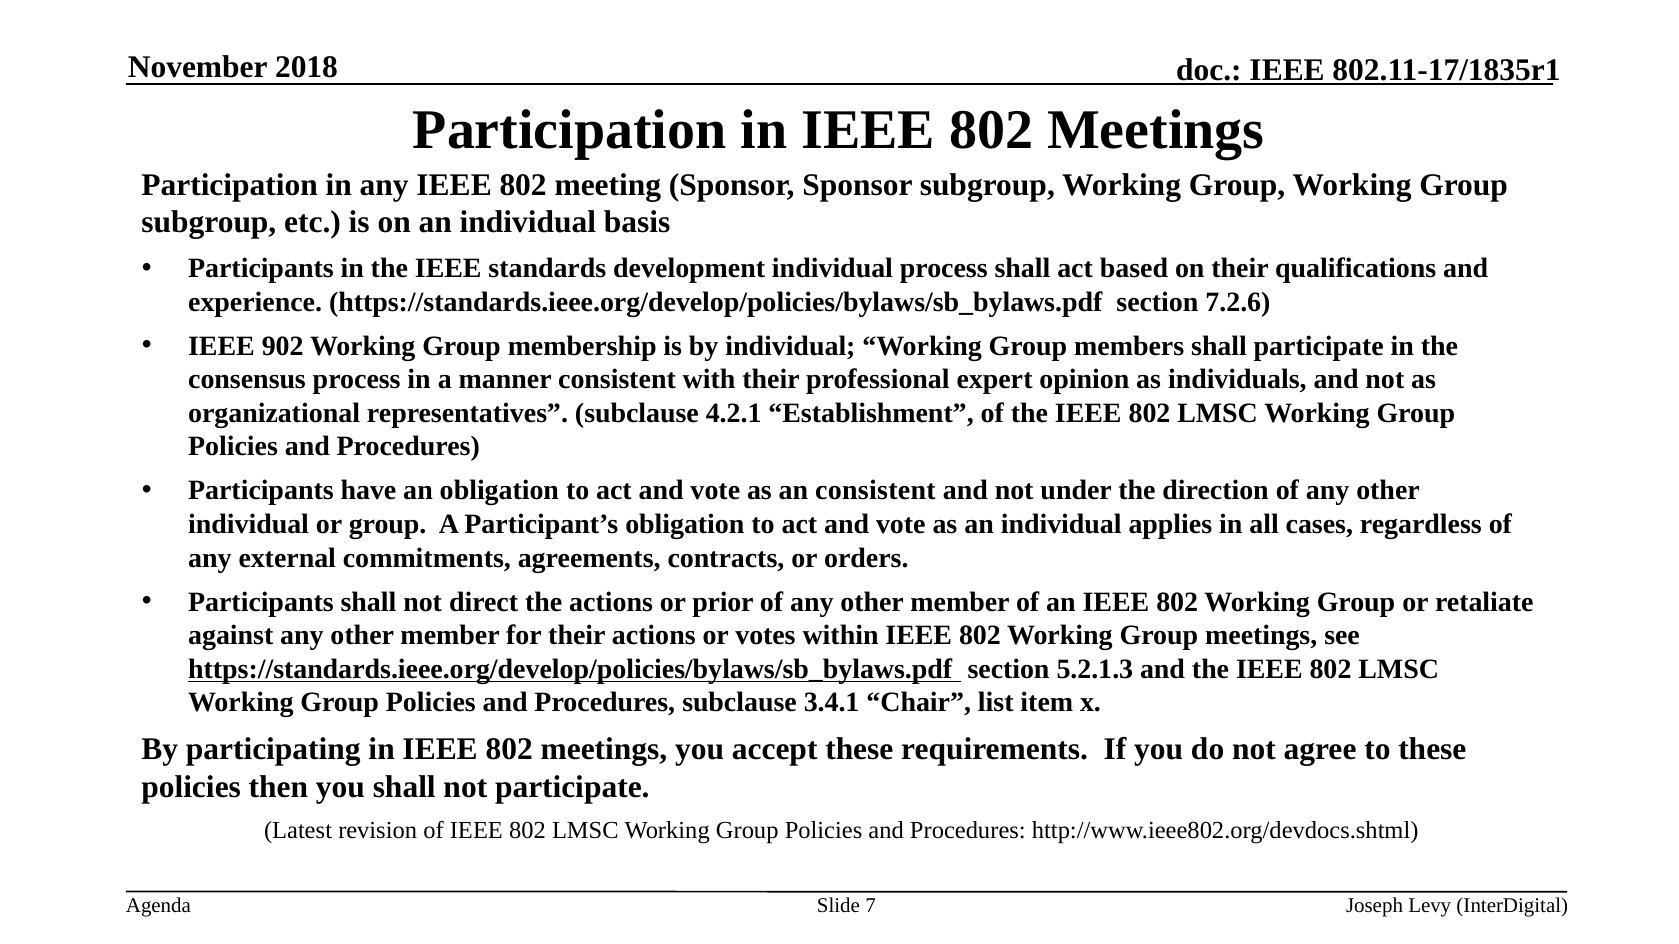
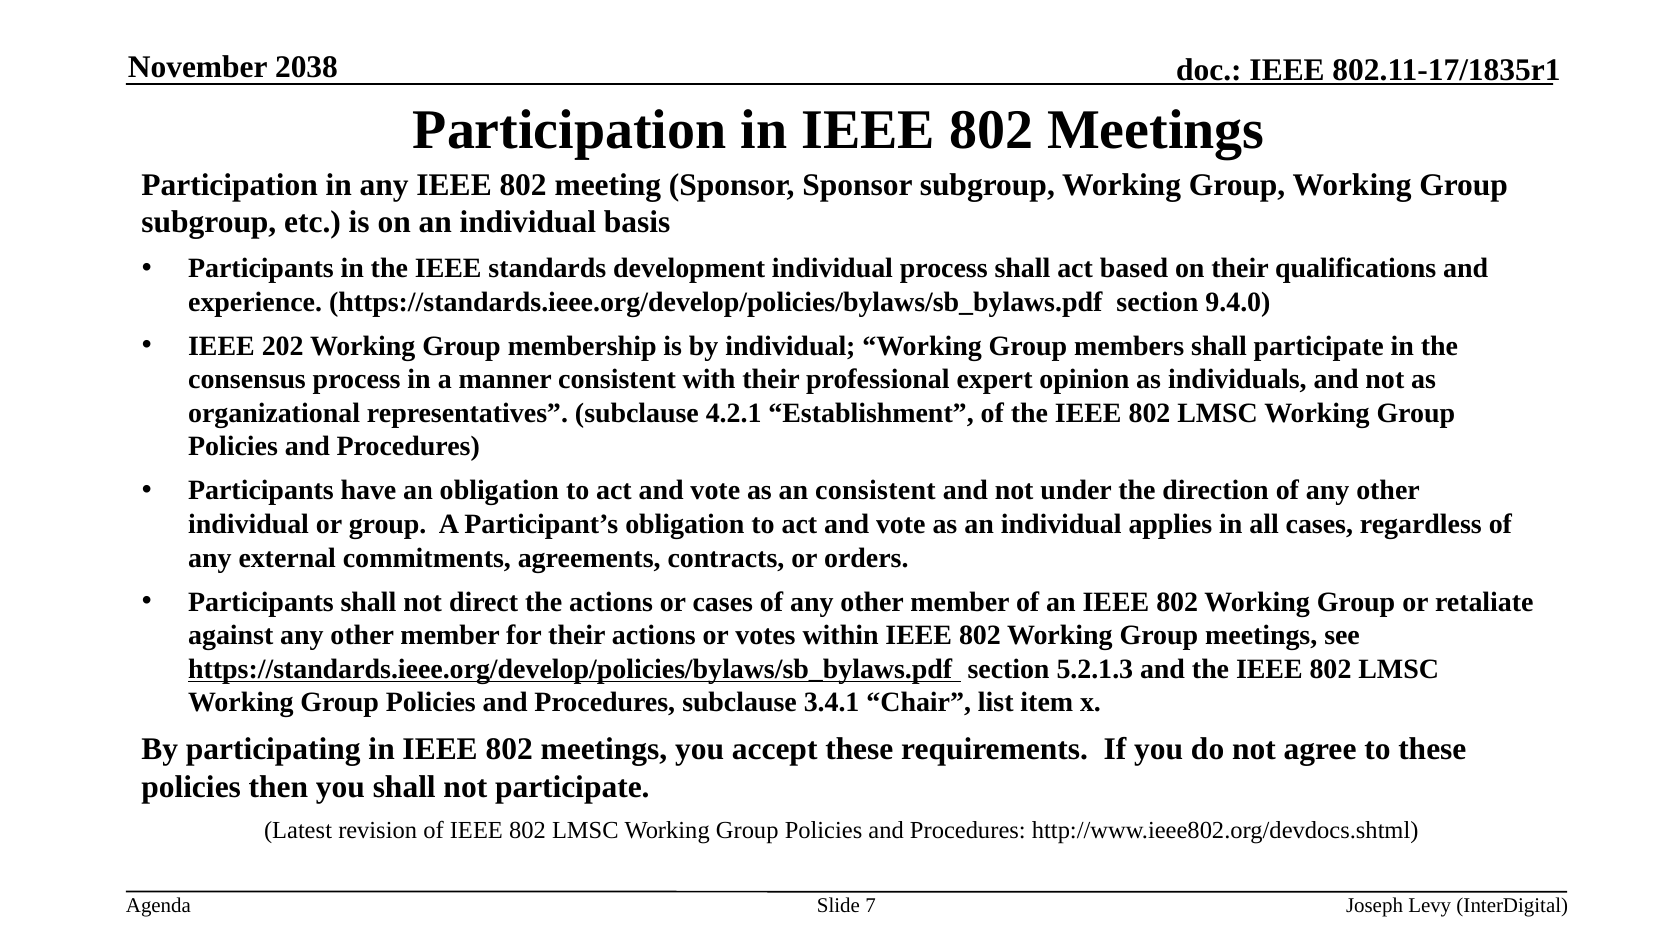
2018: 2018 -> 2038
7.2.6: 7.2.6 -> 9.4.0
902: 902 -> 202
or prior: prior -> cases
